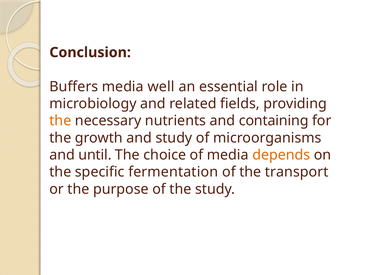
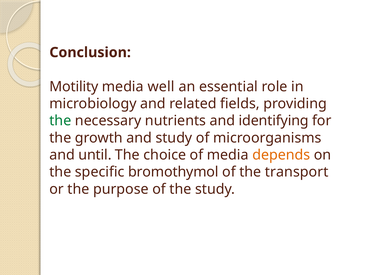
Buffers: Buffers -> Motility
the at (60, 121) colour: orange -> green
containing: containing -> identifying
fermentation: fermentation -> bromothymol
